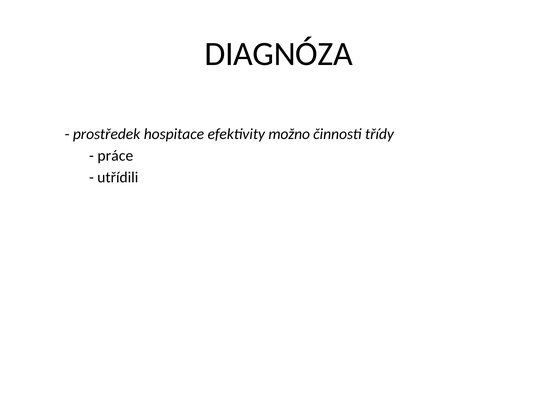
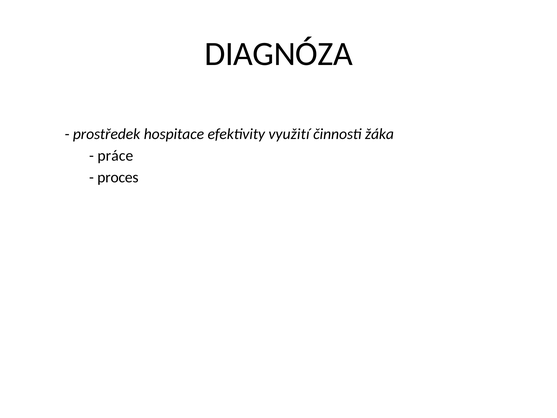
možno: možno -> využití
třídy: třídy -> žáka
utřídili: utřídili -> proces
